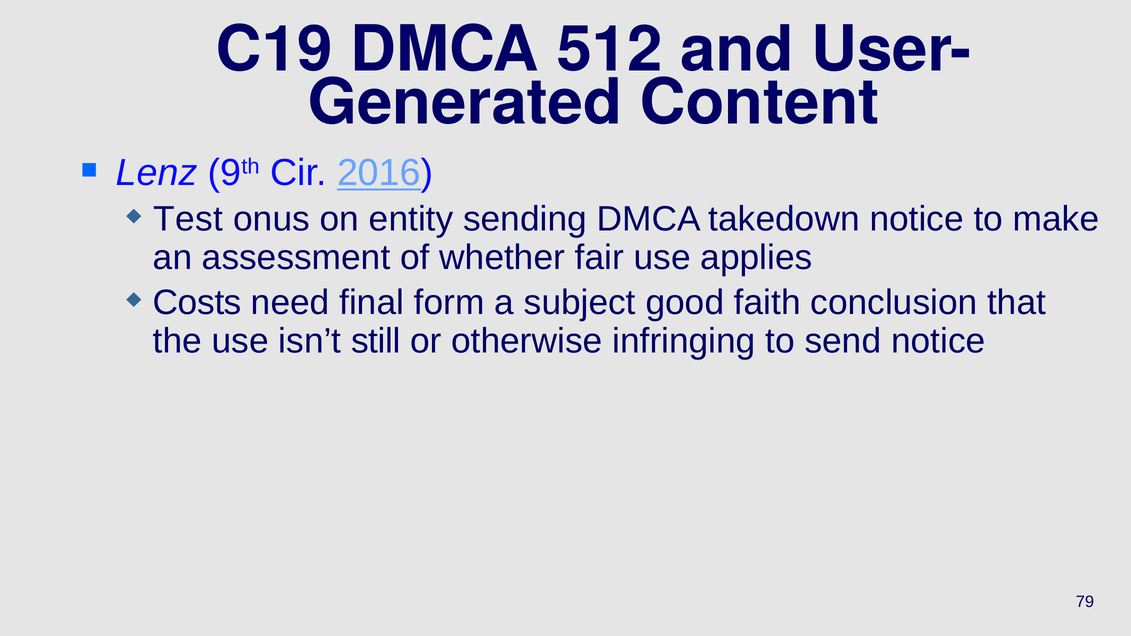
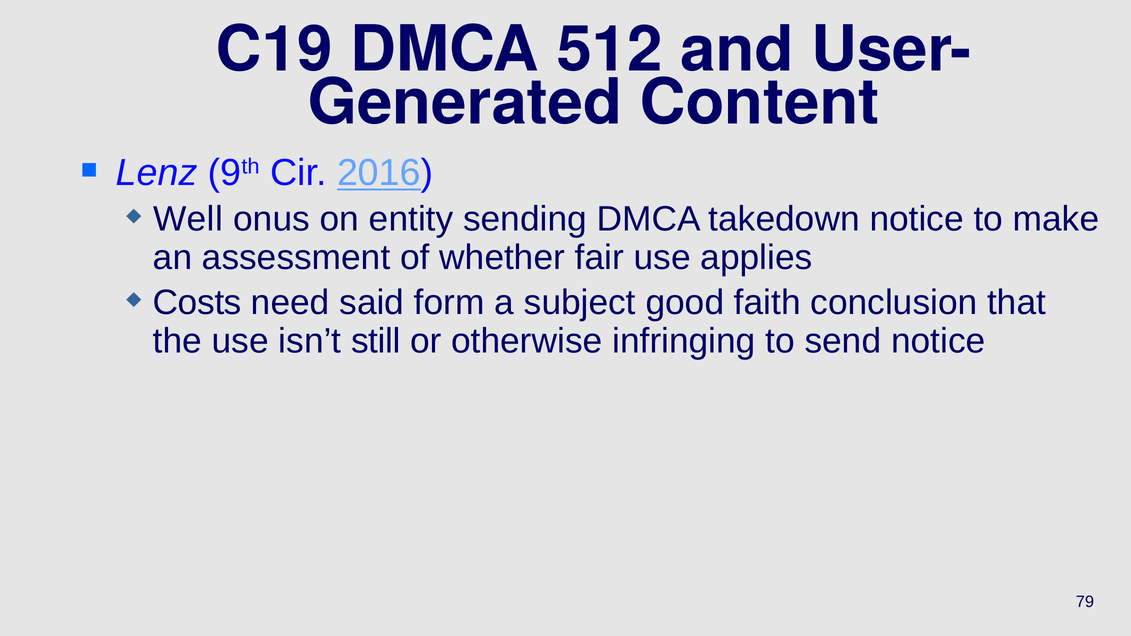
Test: Test -> Well
final: final -> said
